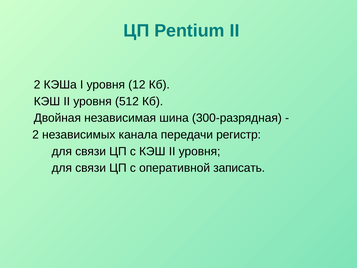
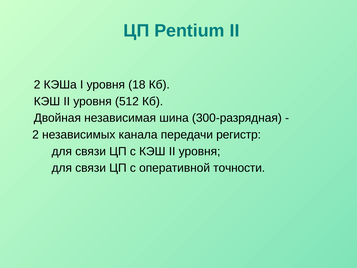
12: 12 -> 18
записать: записать -> точности
